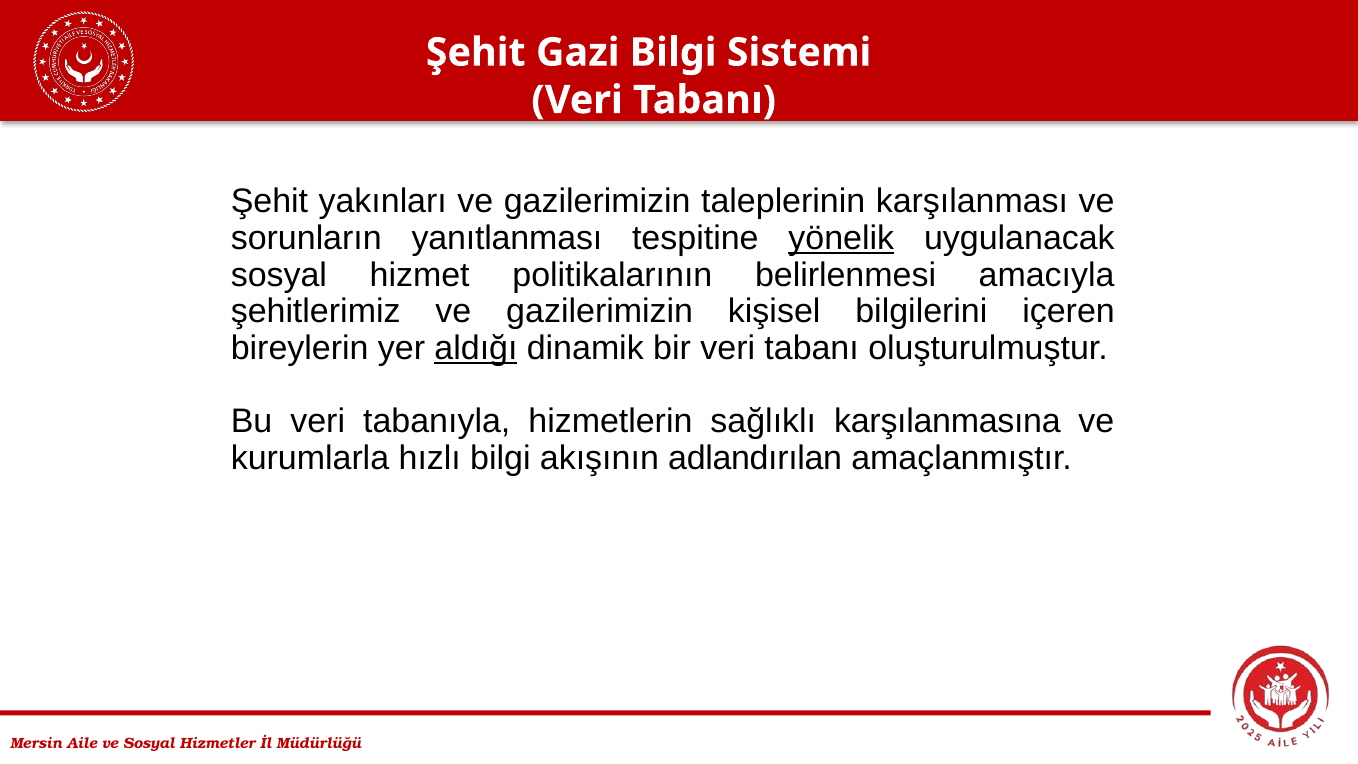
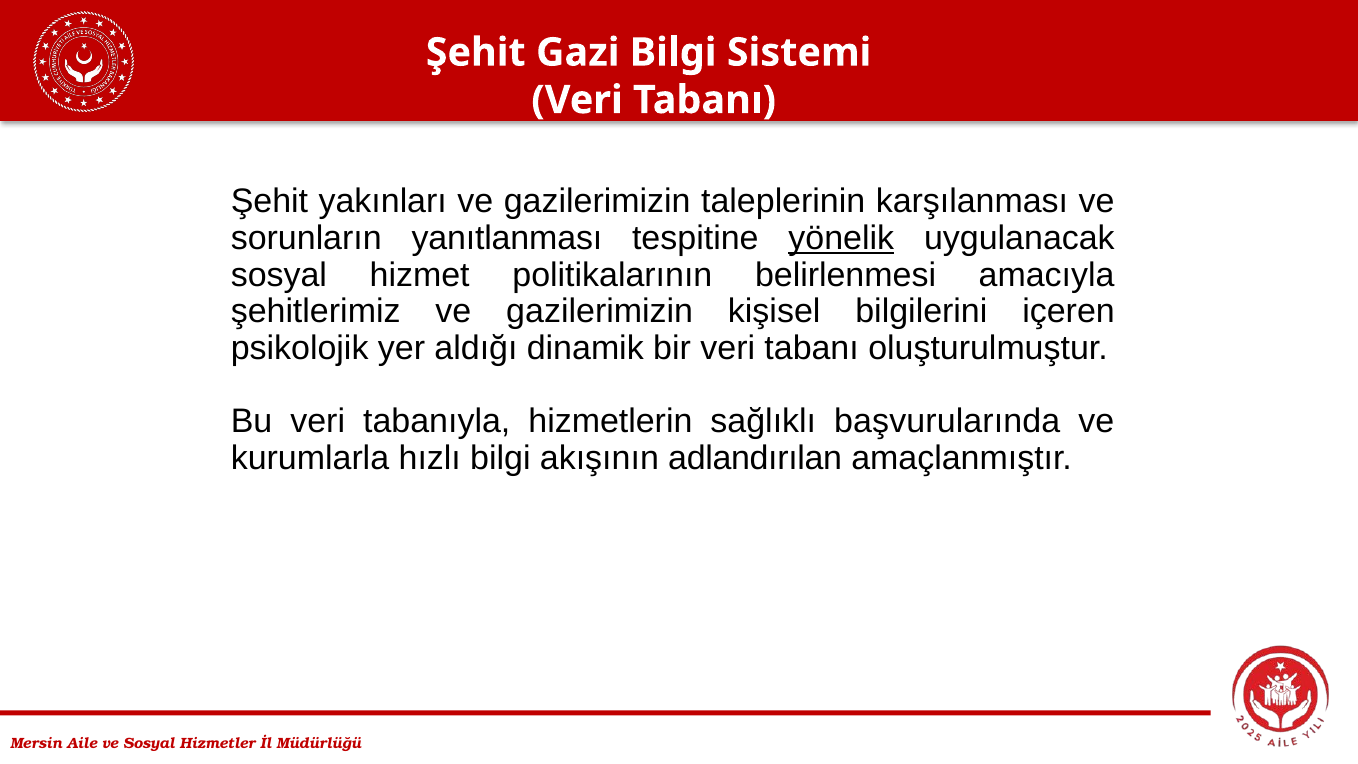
bireylerin: bireylerin -> psikolojik
aldığı underline: present -> none
karşılanmasına: karşılanmasına -> başvurularında
